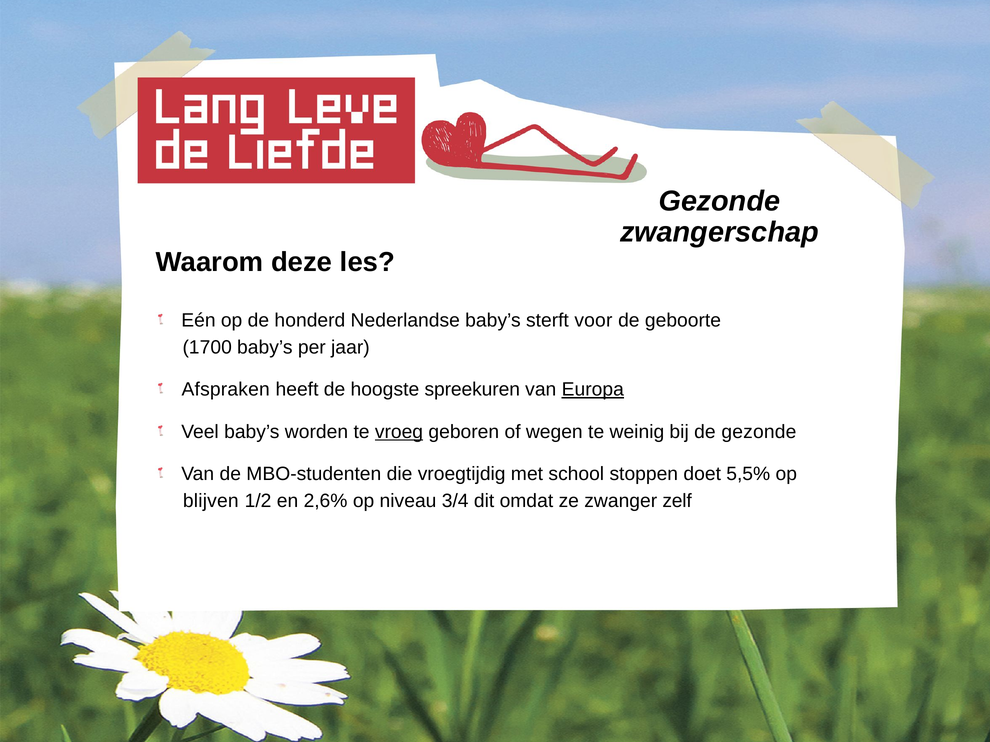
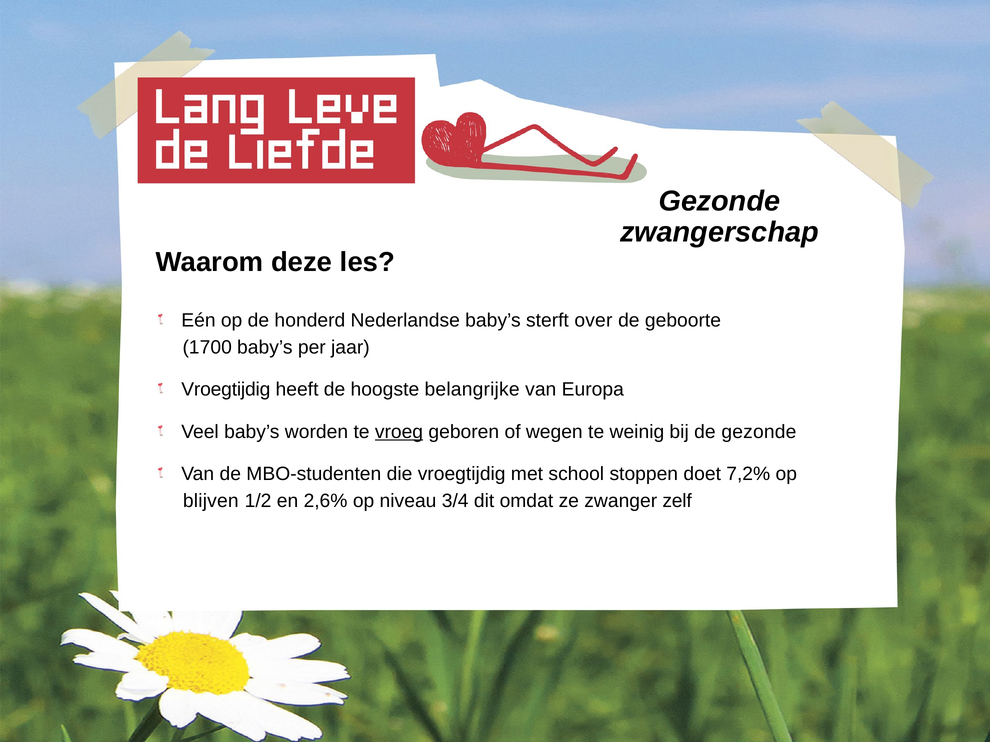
voor: voor -> over
Afspraken at (226, 390): Afspraken -> Vroegtijdig
spreekuren: spreekuren -> belangrijke
Europa underline: present -> none
5,5%: 5,5% -> 7,2%
